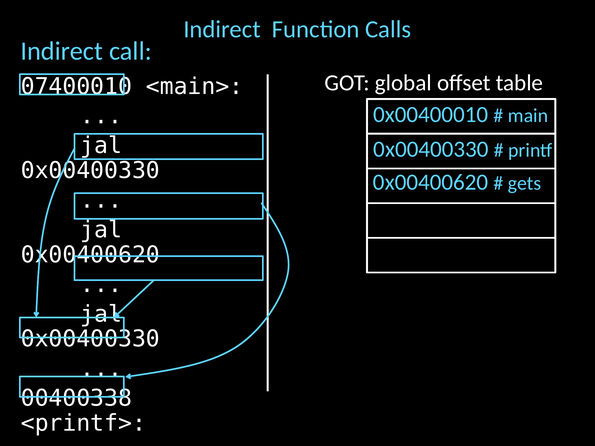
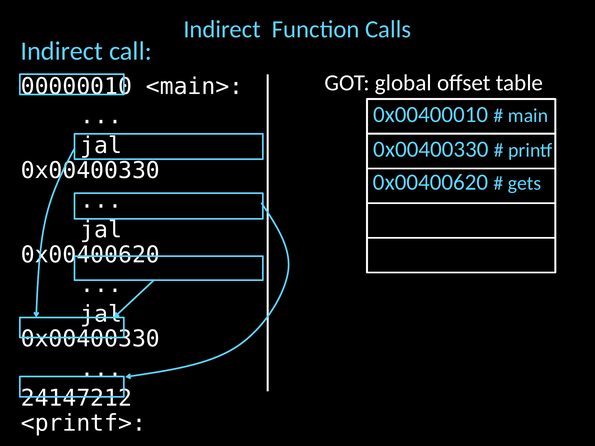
07400010: 07400010 -> 00000010
00400338: 00400338 -> 24147212
